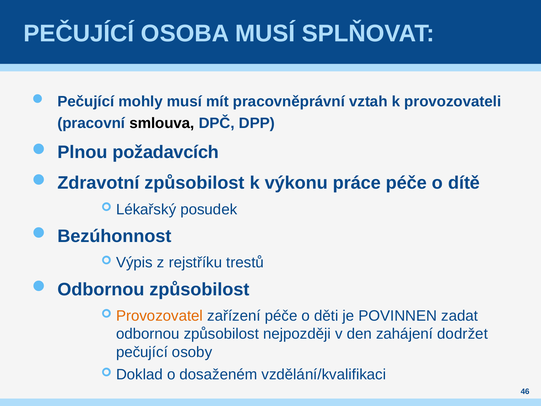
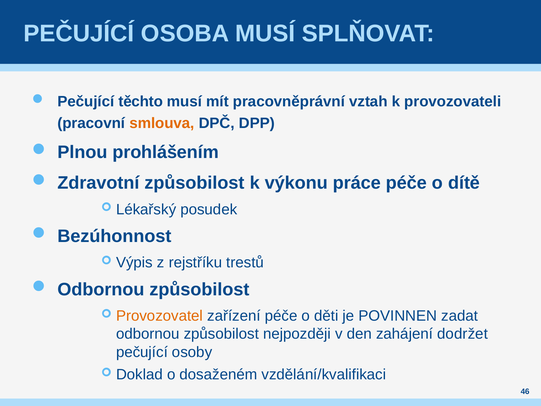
mohly: mohly -> těchto
smlouva colour: black -> orange
požadavcích: požadavcích -> prohlášením
